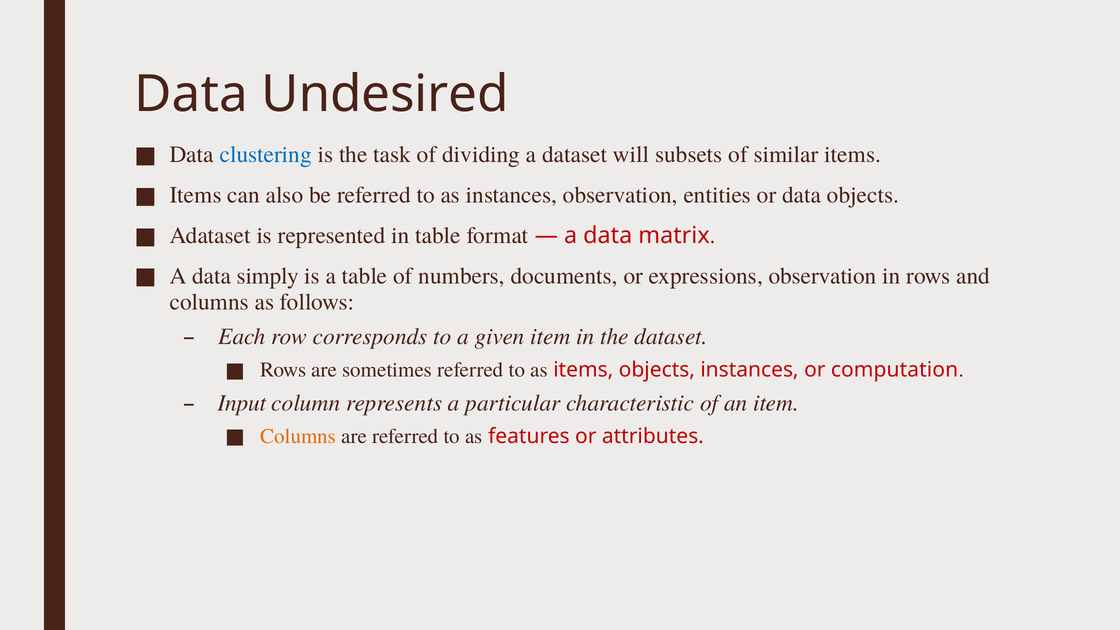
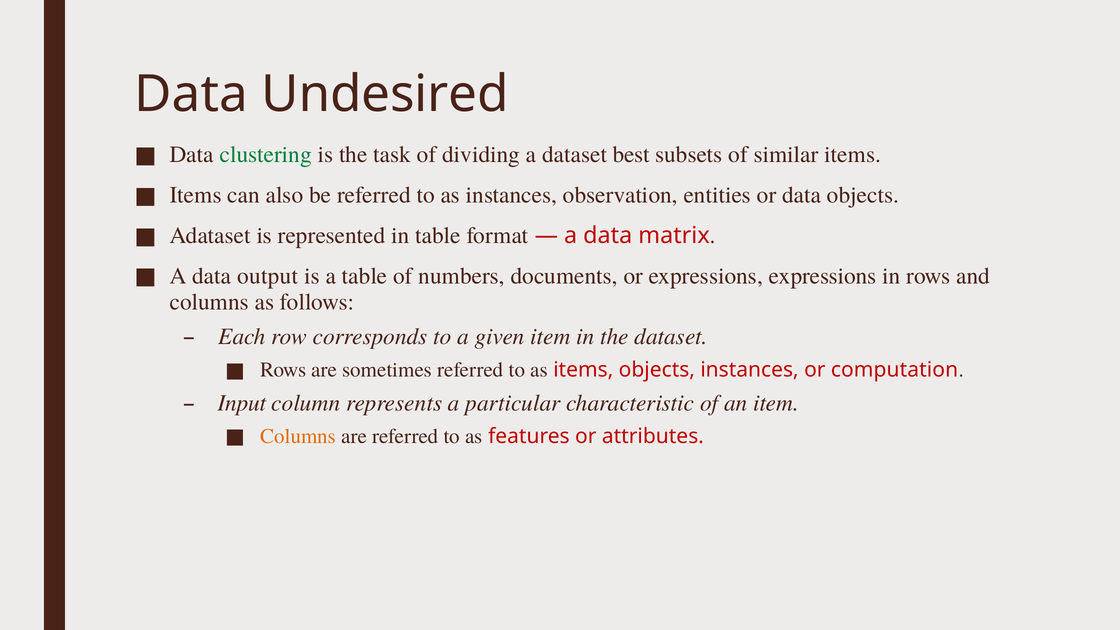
clustering colour: blue -> green
will: will -> best
simply: simply -> output
expressions observation: observation -> expressions
